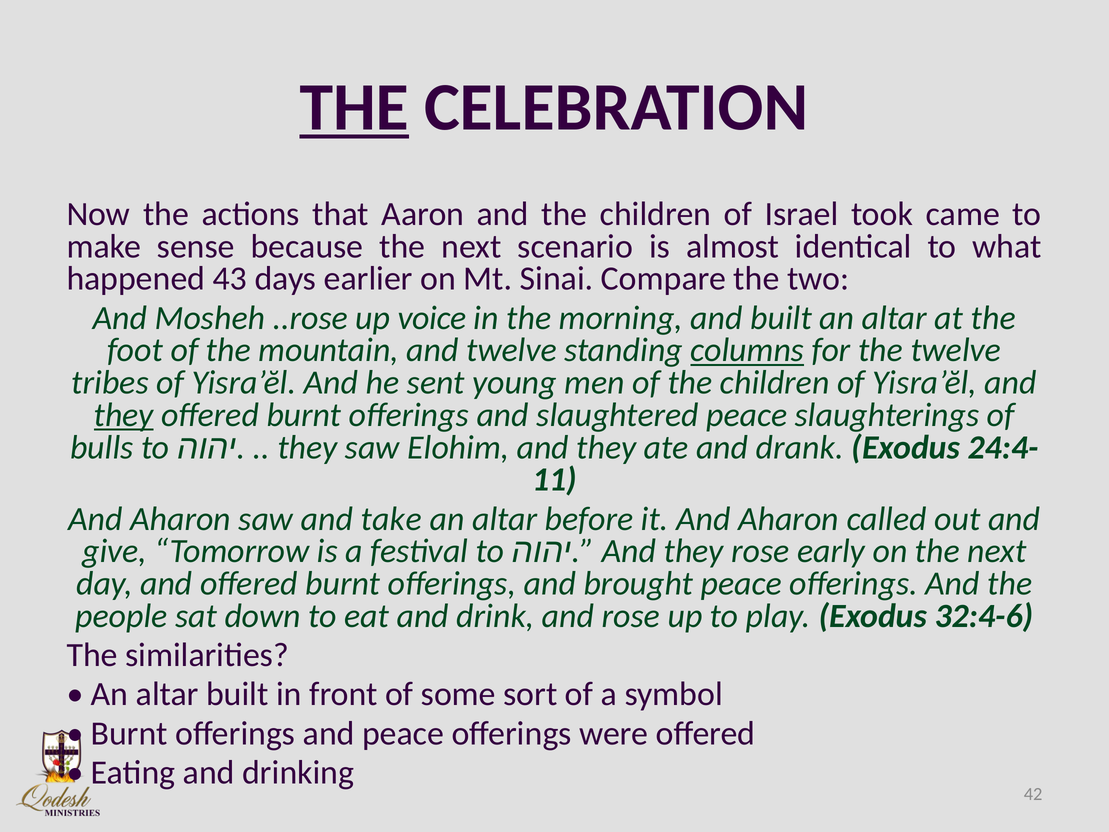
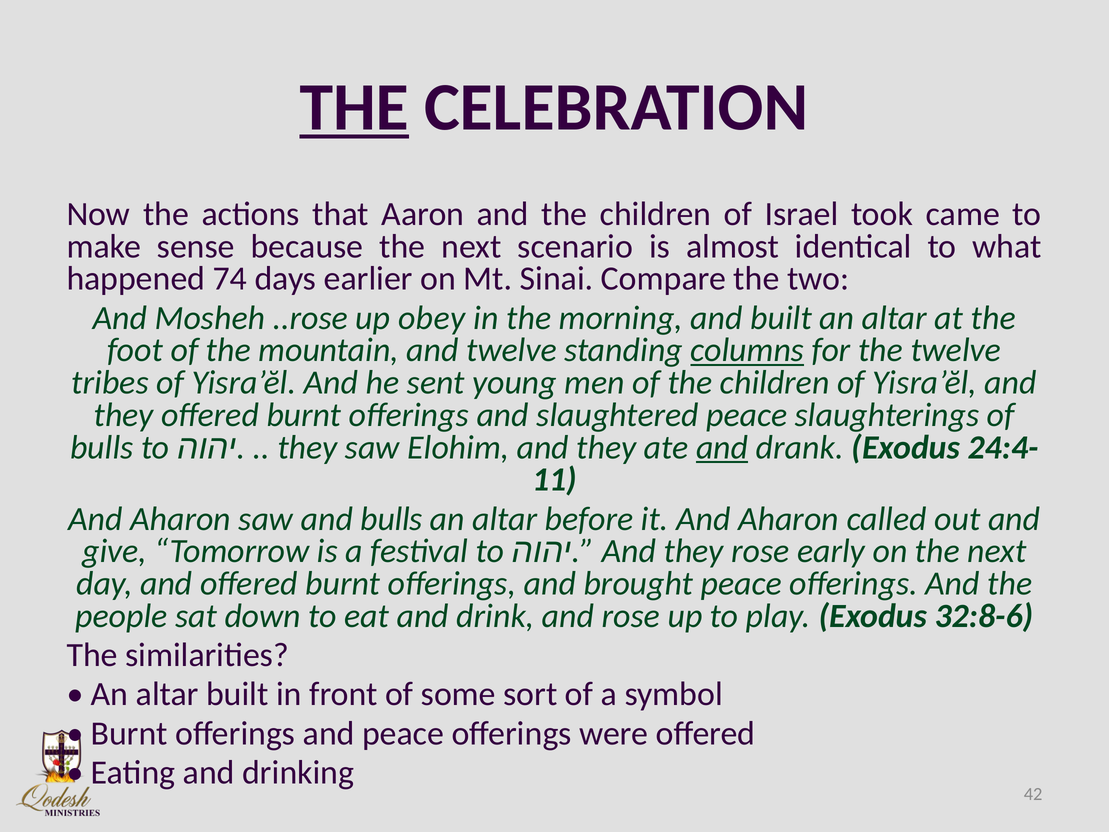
43: 43 -> 74
voice: voice -> obey
they at (124, 415) underline: present -> none
and at (722, 447) underline: none -> present
and take: take -> bulls
32:4-6: 32:4-6 -> 32:8-6
